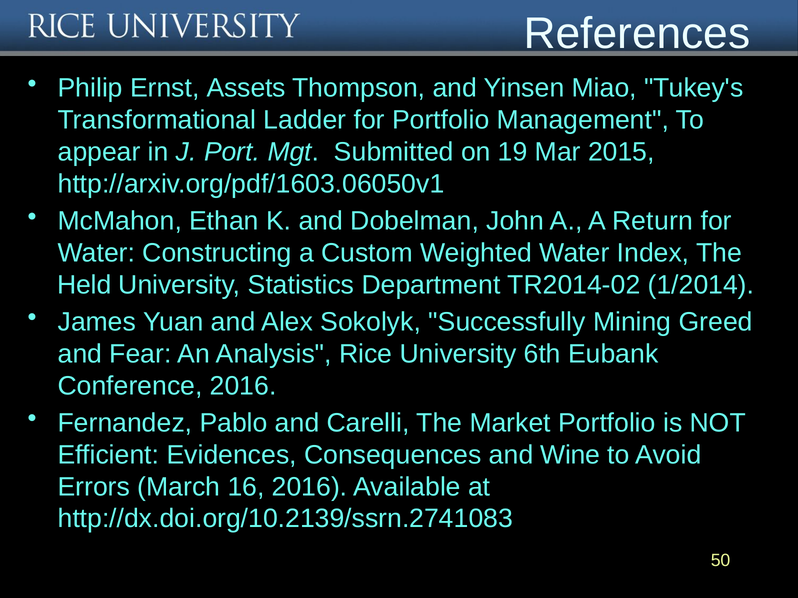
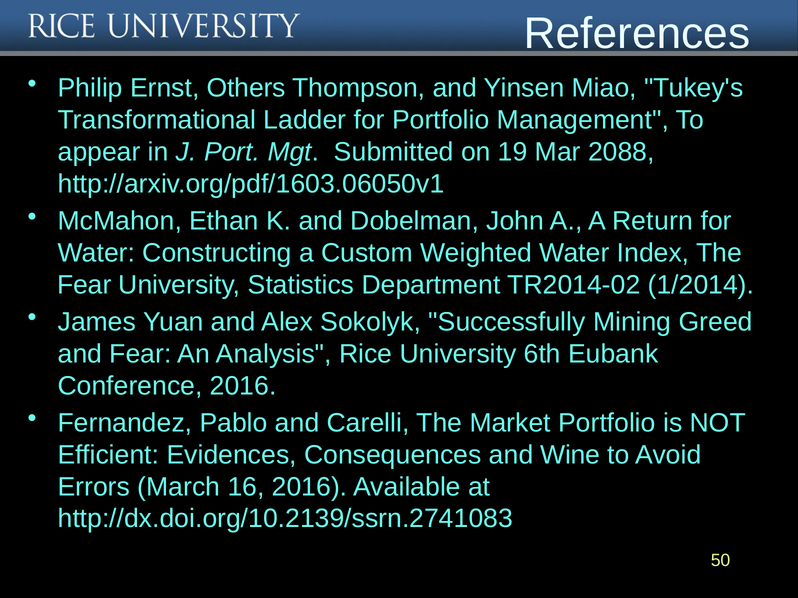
Assets: Assets -> Others
2015: 2015 -> 2088
Held at (84, 285): Held -> Fear
